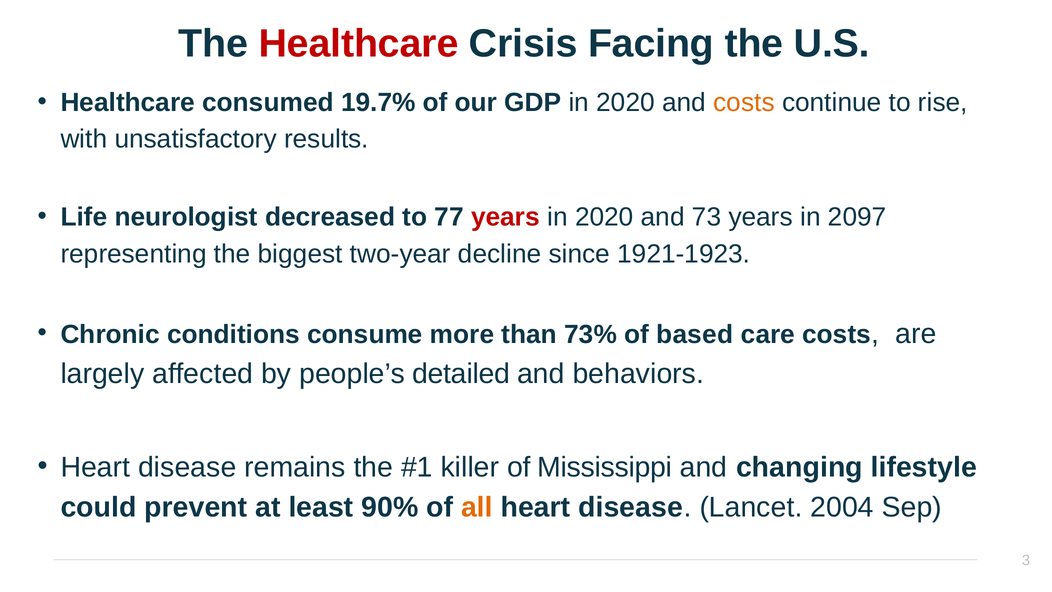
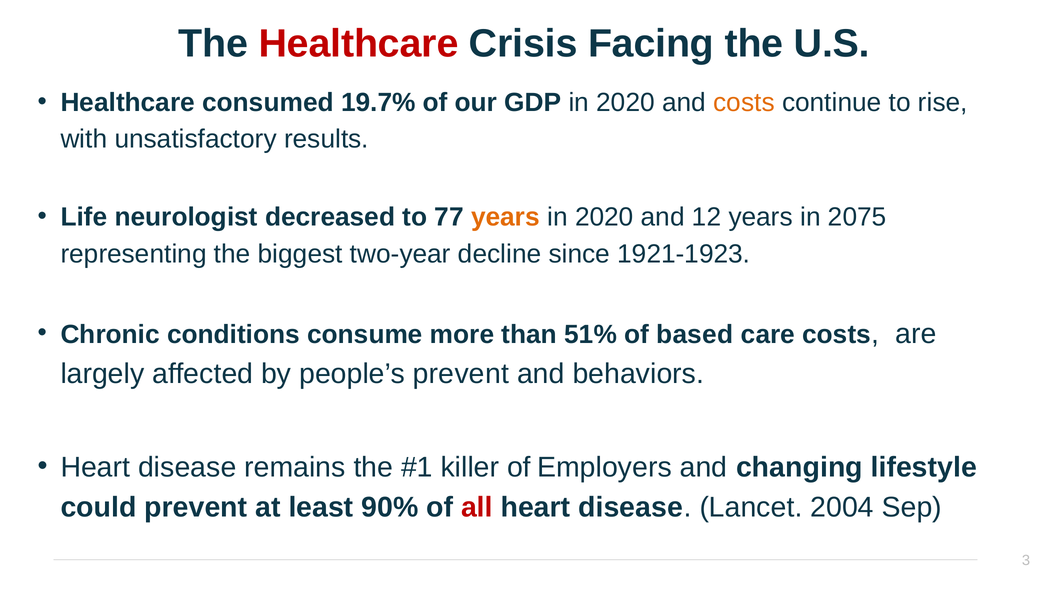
years at (505, 217) colour: red -> orange
73: 73 -> 12
2097: 2097 -> 2075
73%: 73% -> 51%
people’s detailed: detailed -> prevent
Mississippi: Mississippi -> Employers
all colour: orange -> red
